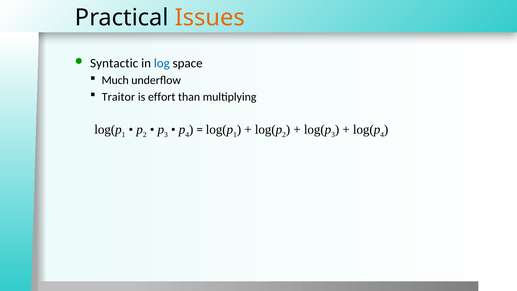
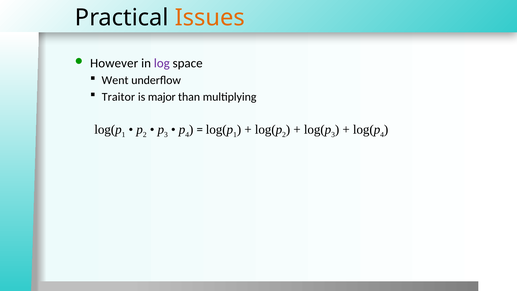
Syntactic: Syntactic -> However
log colour: blue -> purple
Much: Much -> Went
effort: effort -> major
